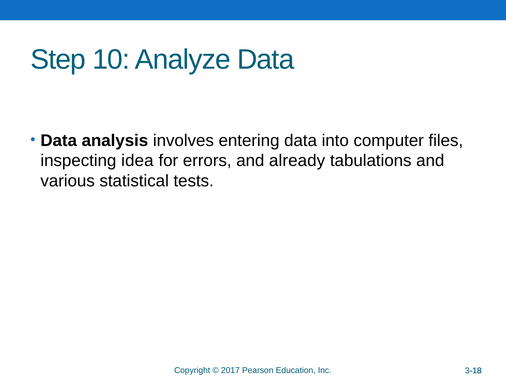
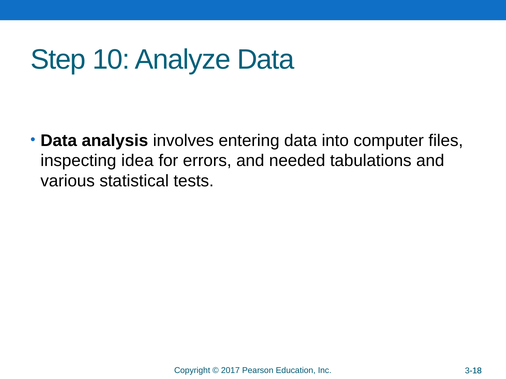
already: already -> needed
